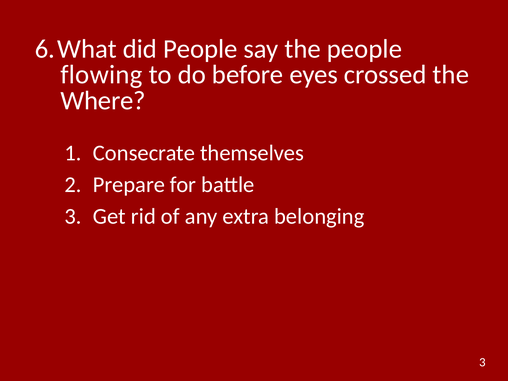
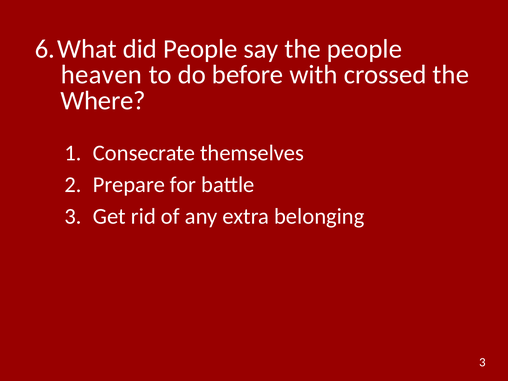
flowing: flowing -> heaven
eyes: eyes -> with
